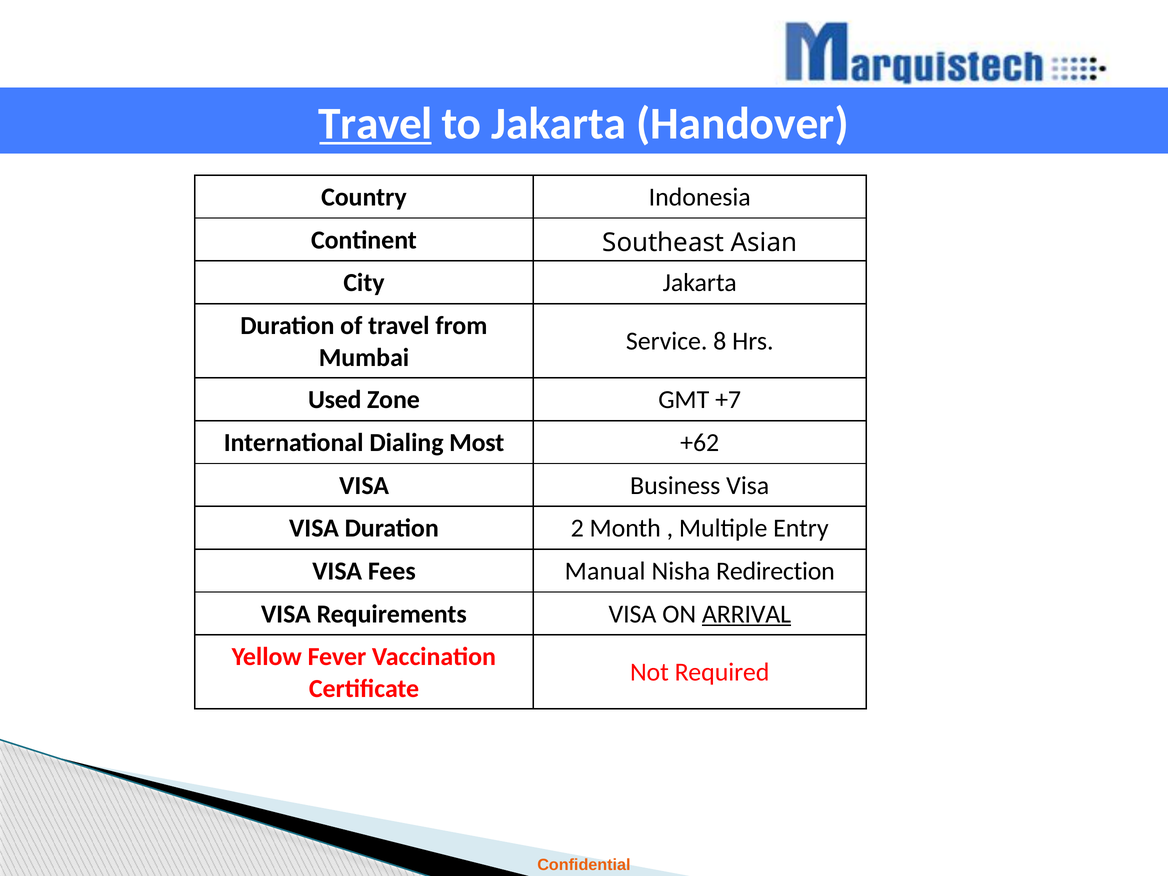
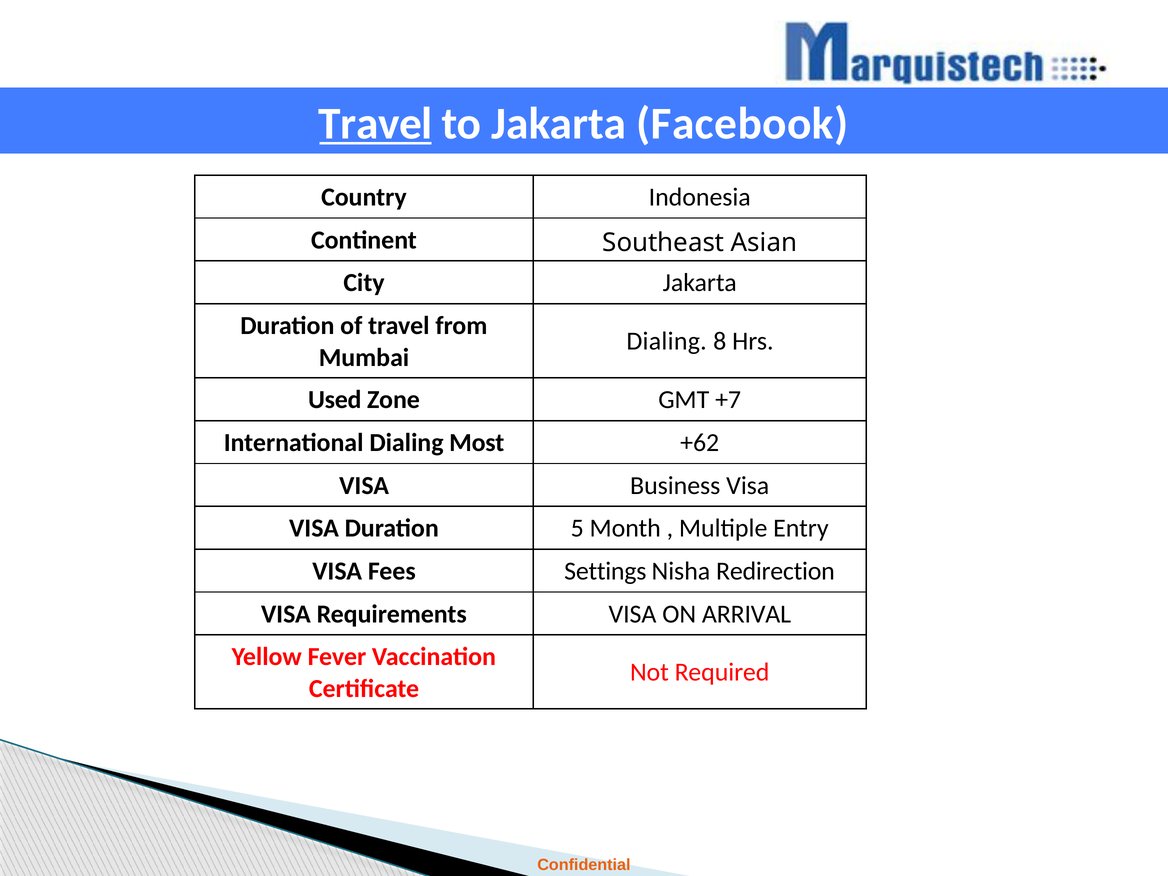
Handover: Handover -> Facebook
Service at (667, 341): Service -> Dialing
2: 2 -> 5
Manual: Manual -> Settings
ARRIVAL underline: present -> none
